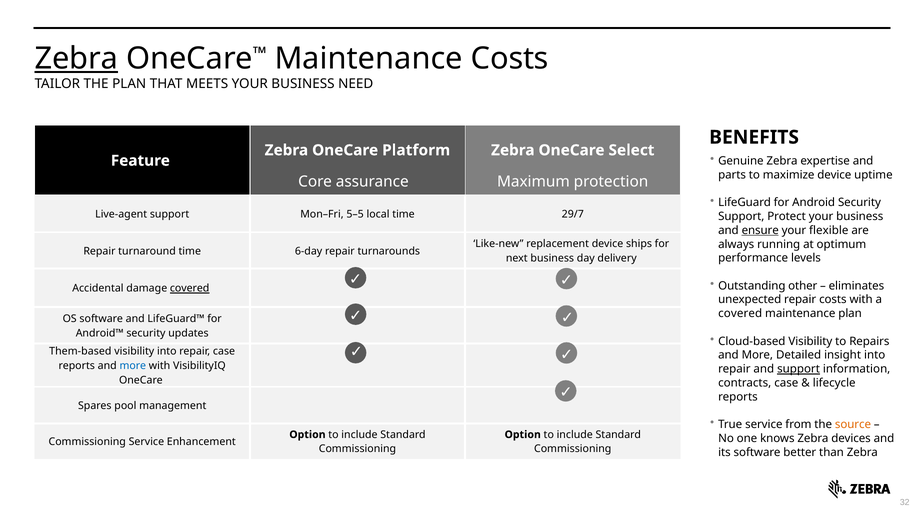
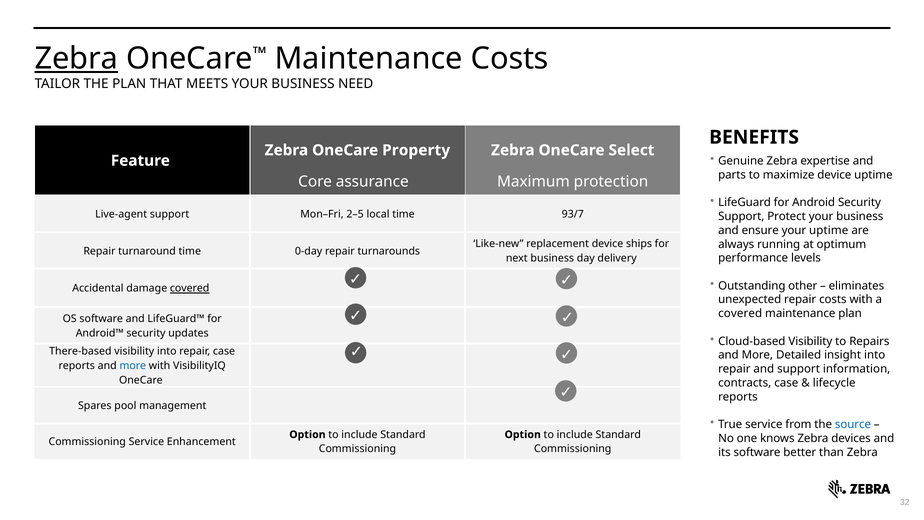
Platform: Platform -> Property
5–5: 5–5 -> 2–5
29/7: 29/7 -> 93/7
ensure underline: present -> none
your flexible: flexible -> uptime
6-day: 6-day -> 0-day
Them-based: Them-based -> There-based
support at (799, 369) underline: present -> none
source colour: orange -> blue
